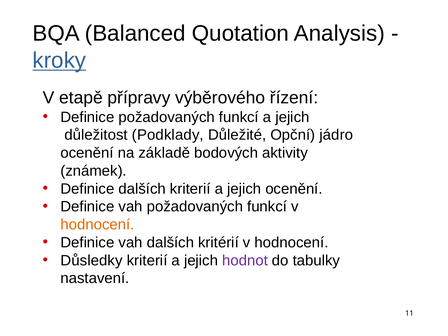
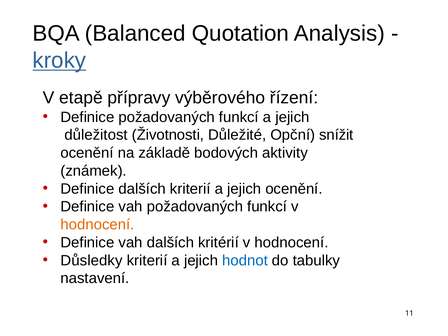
Podklady: Podklady -> Životnosti
jádro: jádro -> snížit
hodnot colour: purple -> blue
